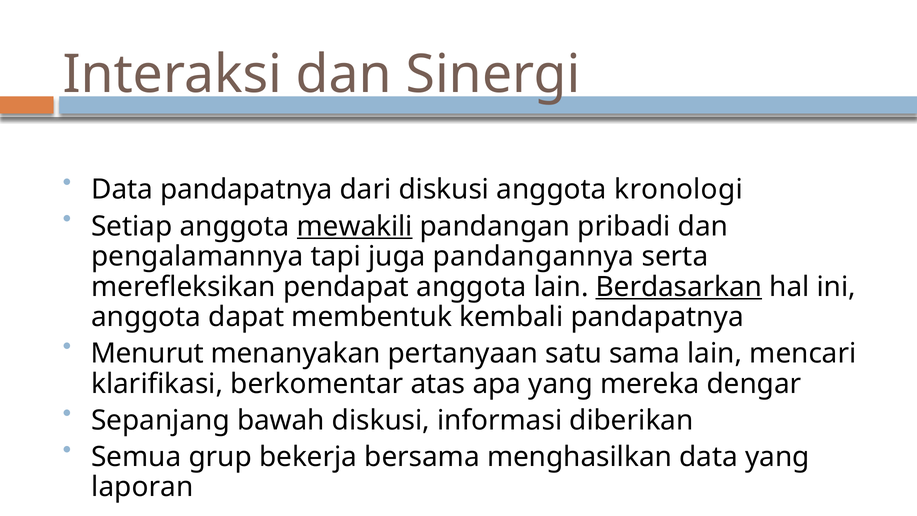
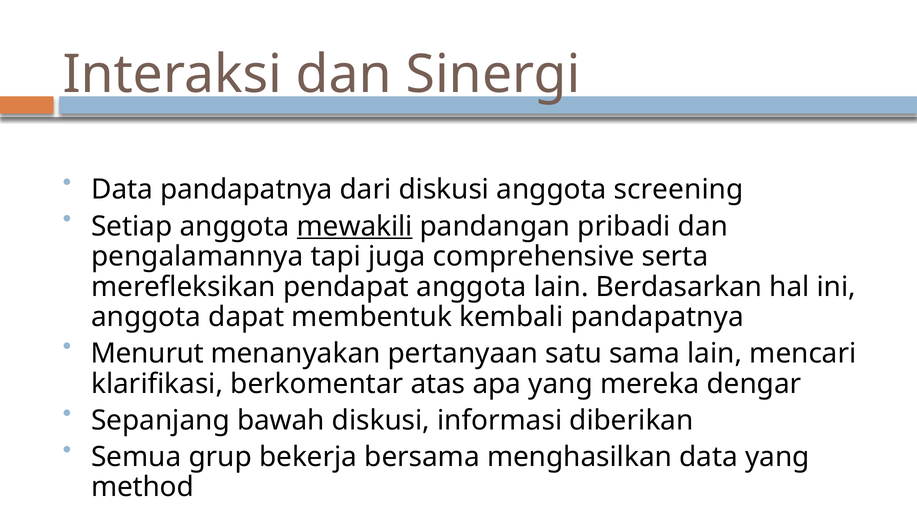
kronologi: kronologi -> screening
pandangannya: pandangannya -> comprehensive
Berdasarkan underline: present -> none
laporan: laporan -> method
